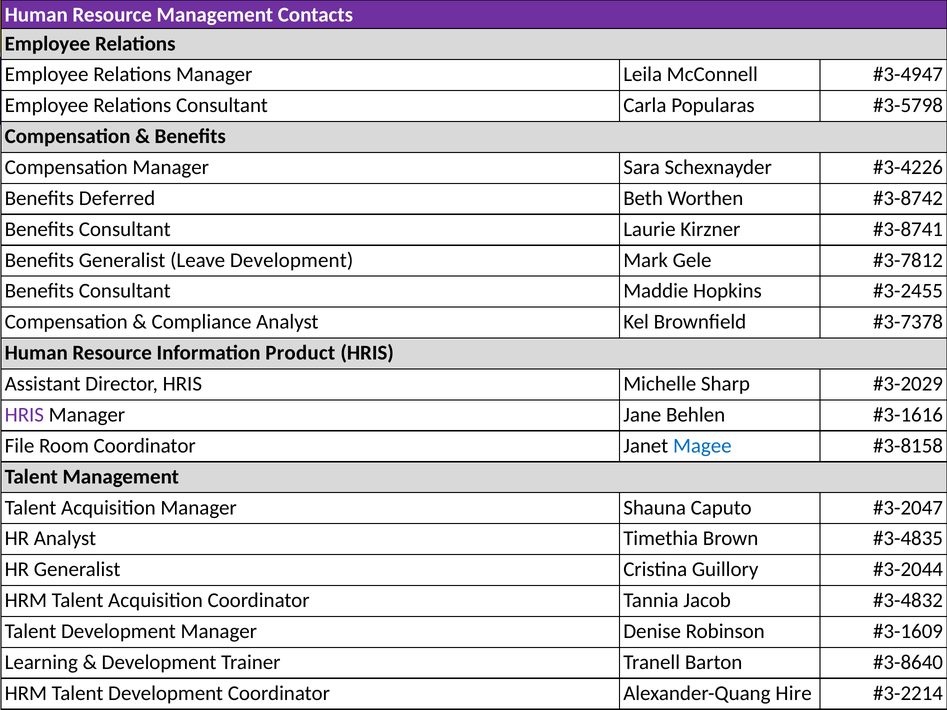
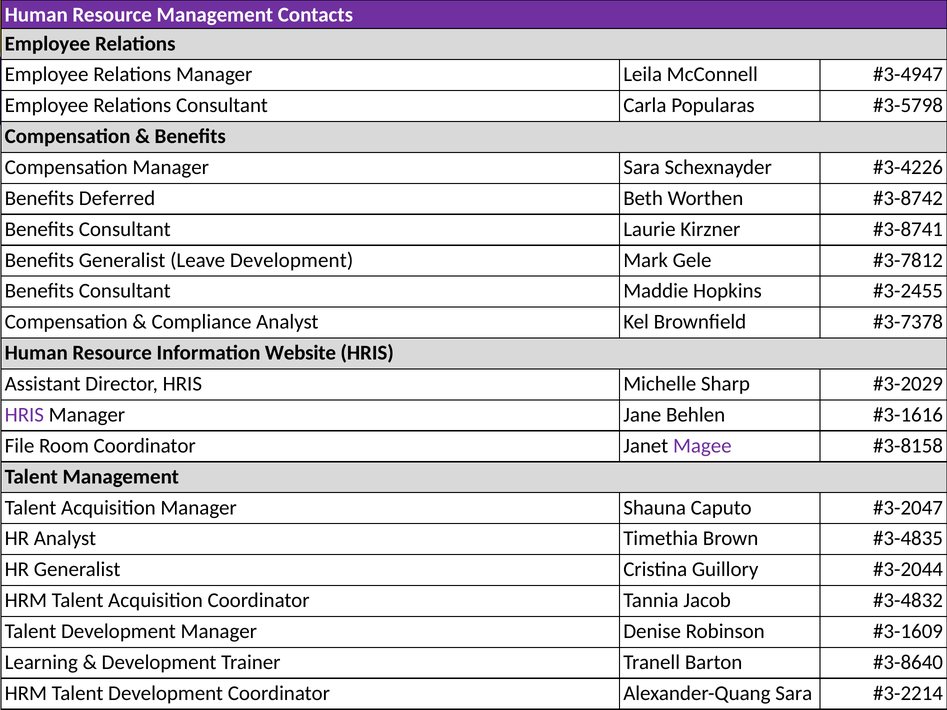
Product: Product -> Website
Magee colour: blue -> purple
Alexander-Quang Hire: Hire -> Sara
